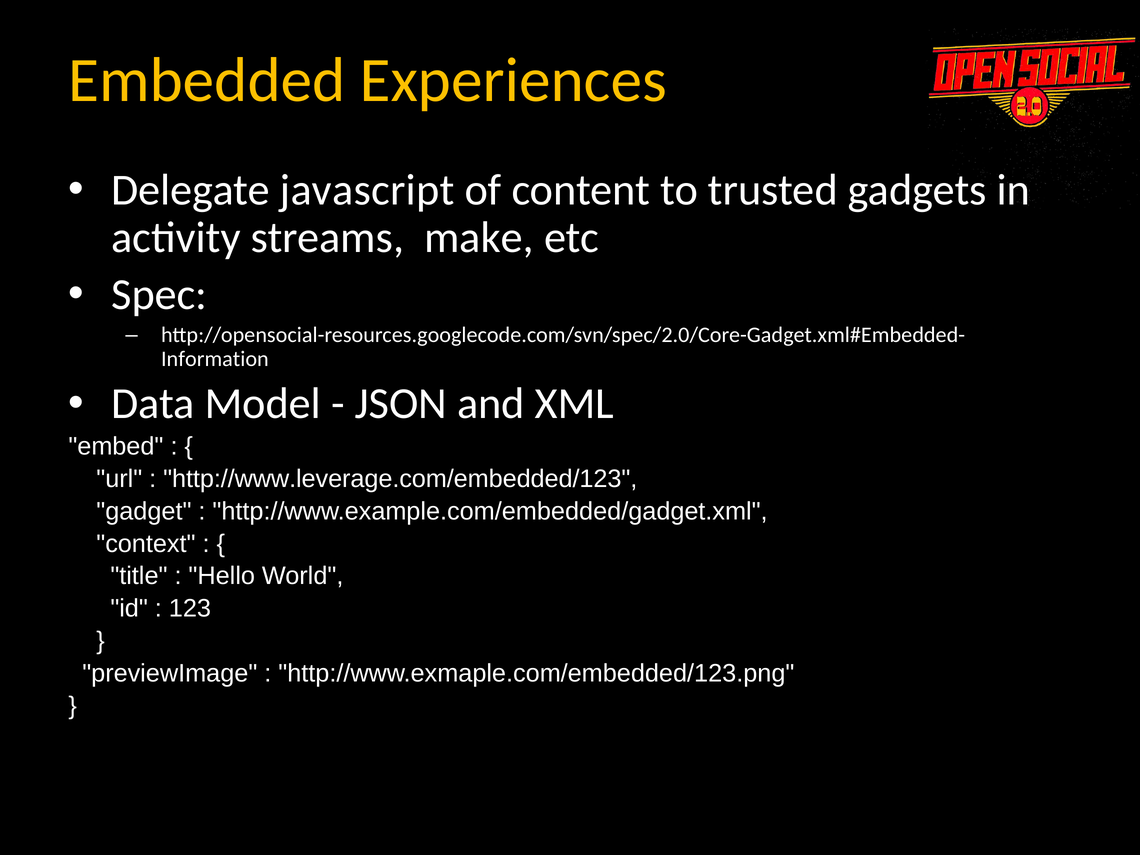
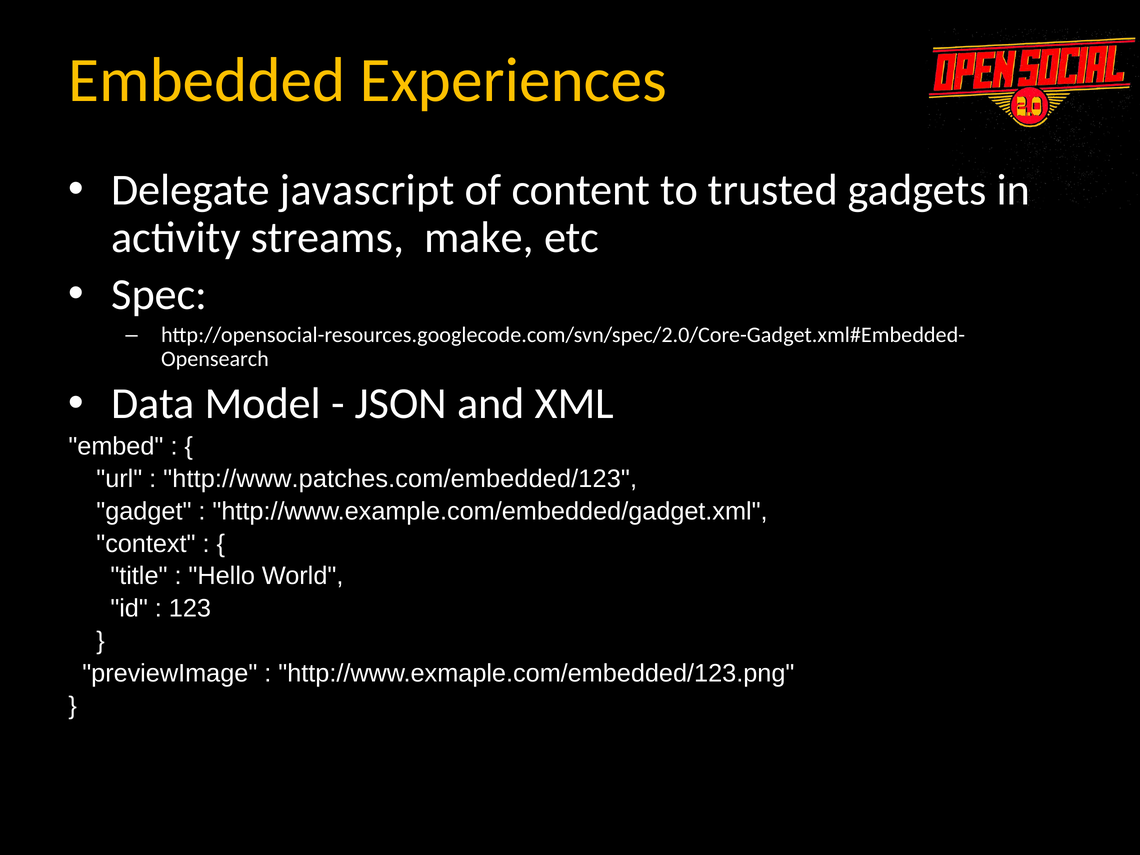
Information: Information -> Opensearch
http://www.leverage.com/embedded/123: http://www.leverage.com/embedded/123 -> http://www.patches.com/embedded/123
